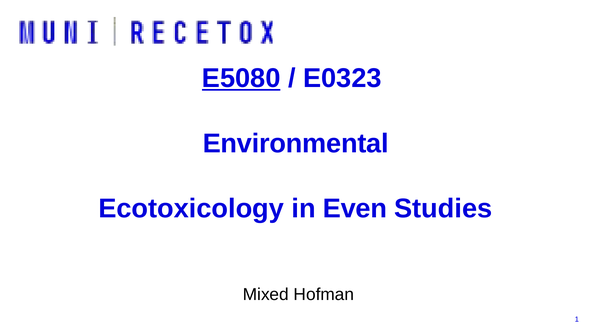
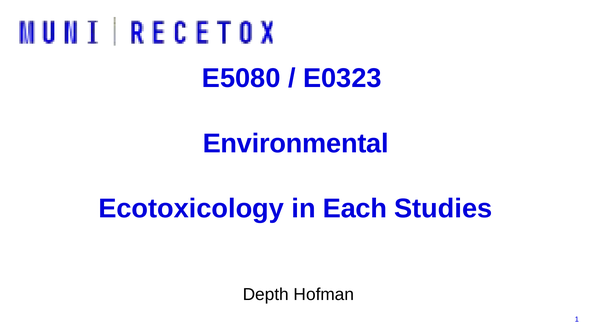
E5080 underline: present -> none
Even: Even -> Each
Mixed: Mixed -> Depth
